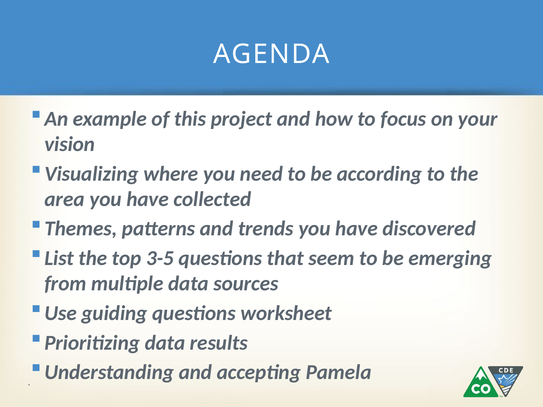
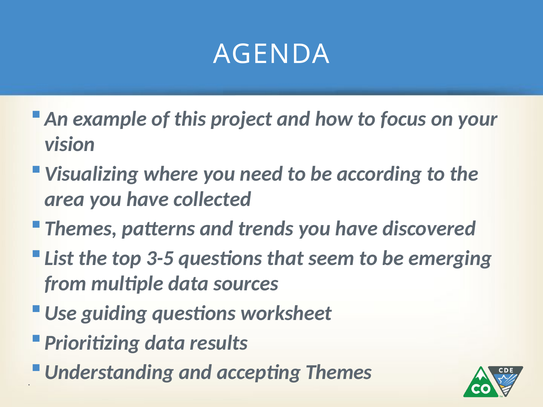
accepting Pamela: Pamela -> Themes
